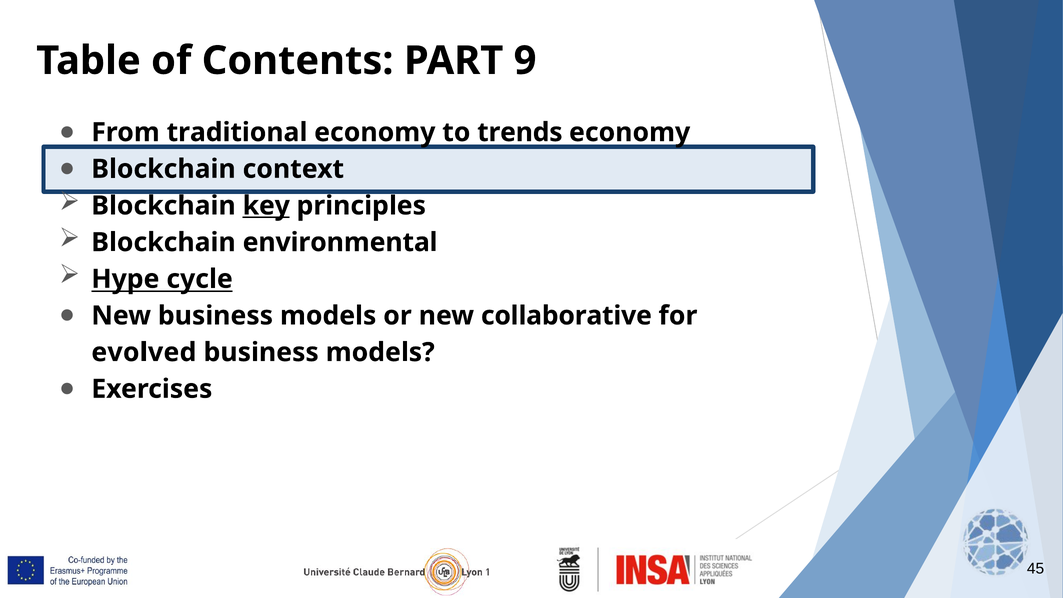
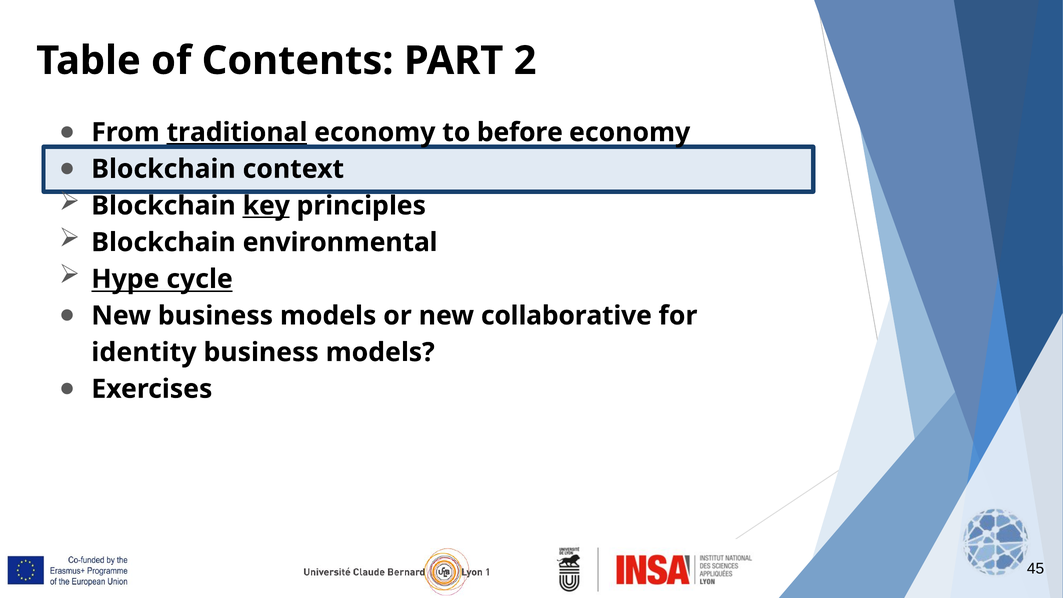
9: 9 -> 2
traditional underline: none -> present
trends: trends -> before
evolved: evolved -> identity
